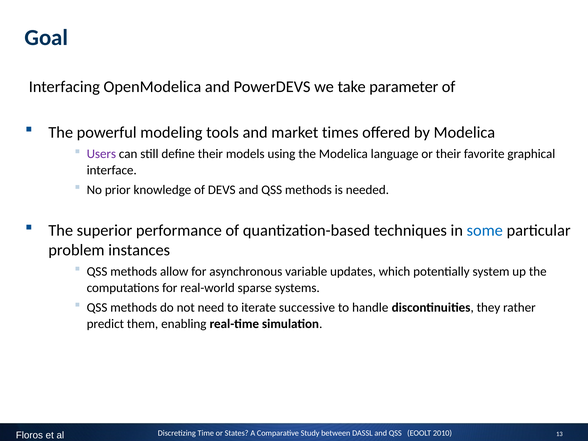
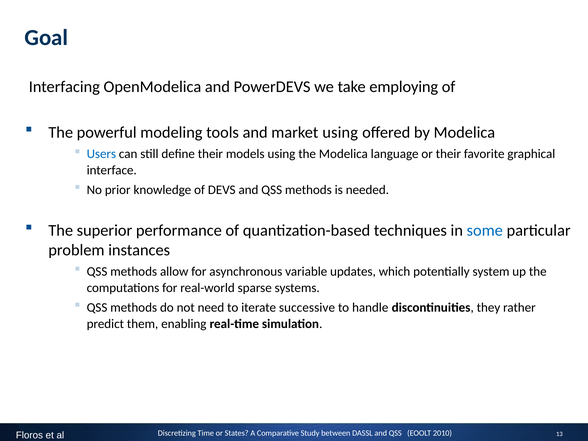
parameter: parameter -> employing
market times: times -> using
Users colour: purple -> blue
